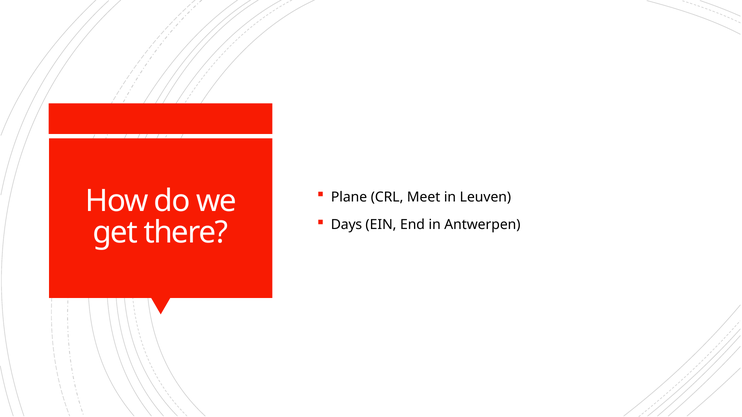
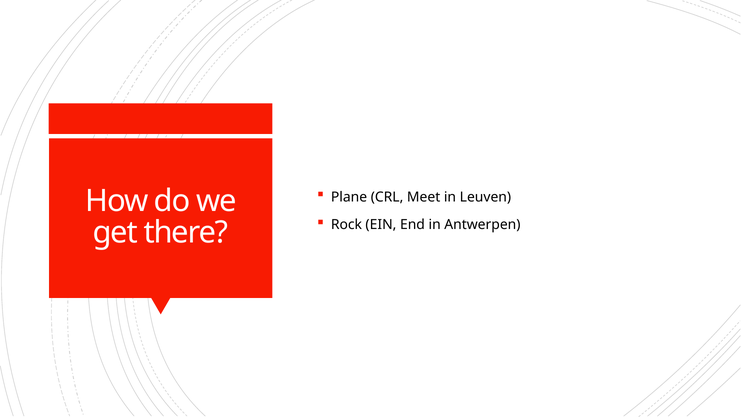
Days: Days -> Rock
